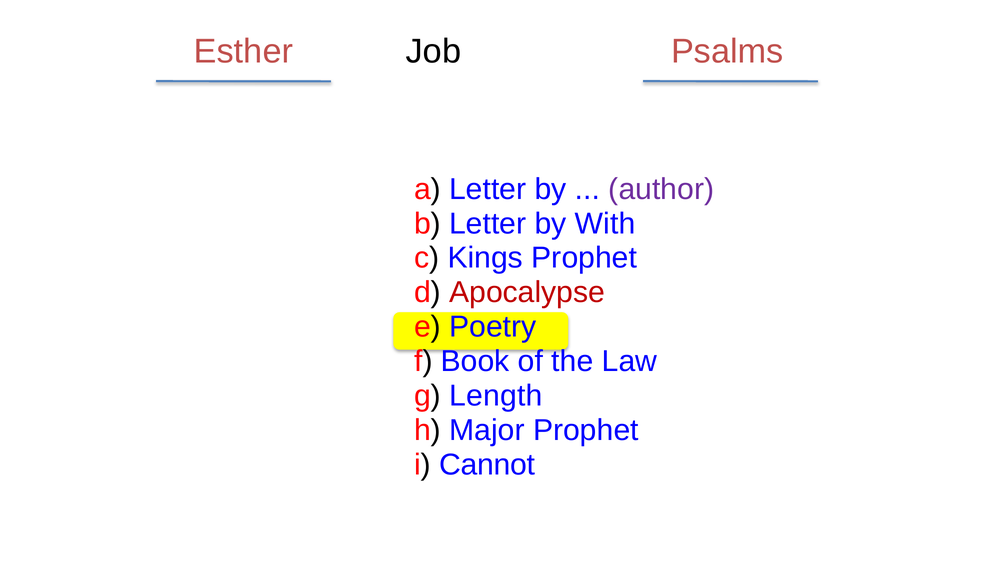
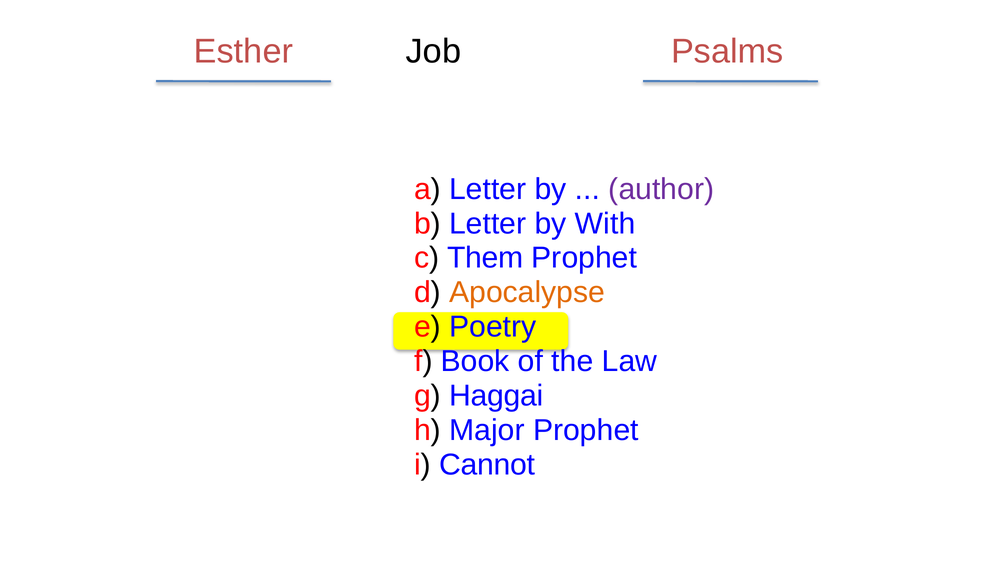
Kings: Kings -> Them
Apocalypse colour: red -> orange
Length: Length -> Haggai
